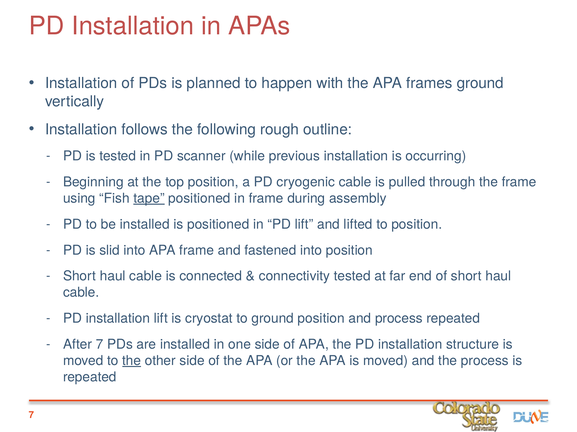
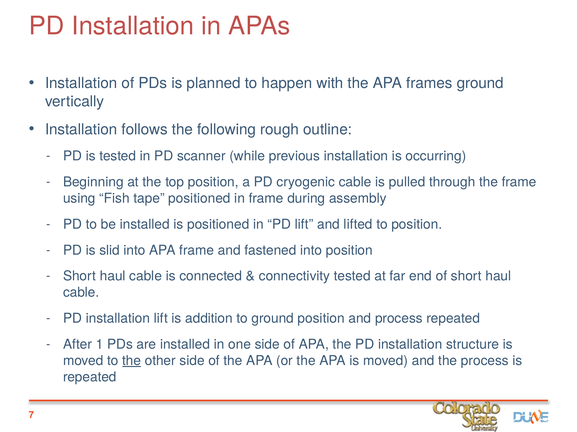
tape underline: present -> none
cryostat: cryostat -> addition
After 7: 7 -> 1
